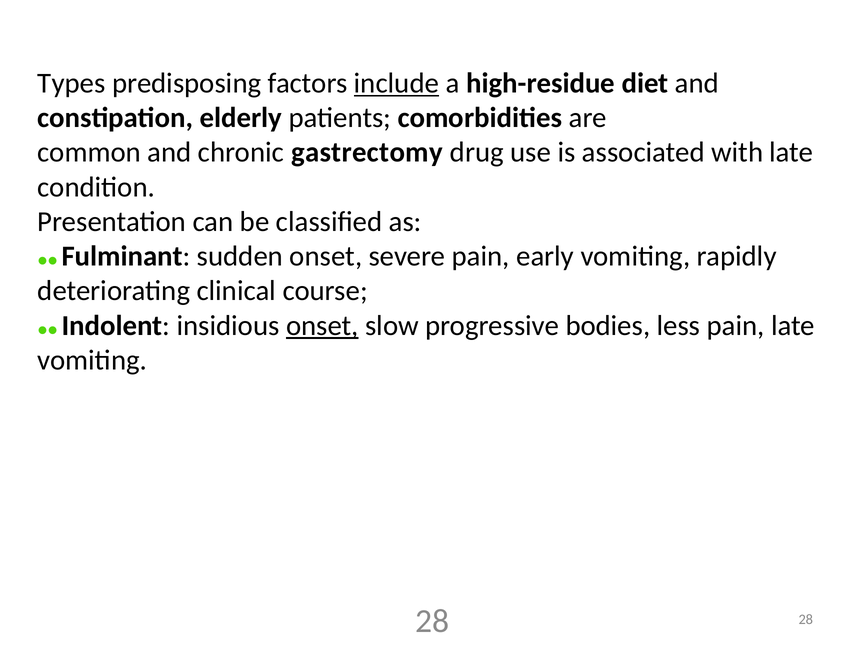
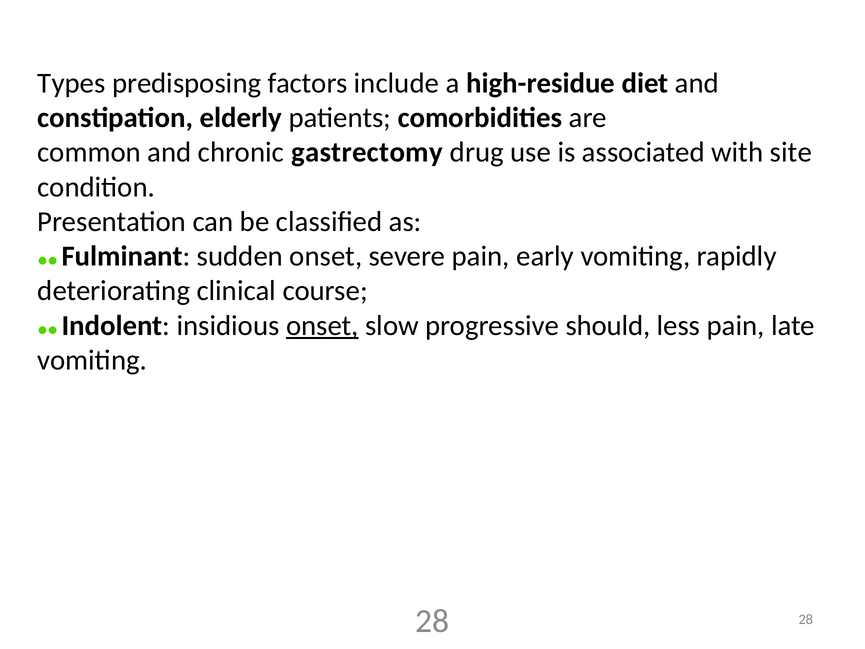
include underline: present -> none
with late: late -> site
bodies: bodies -> should
